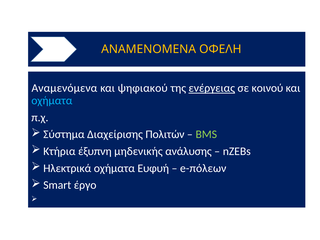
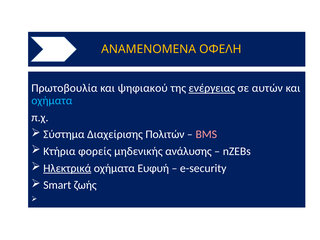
Αναμενόμενα: Αναμενόμενα -> Πρωτοβουλία
κοινού: κοινού -> αυτών
BMS colour: light green -> pink
έξυπνη: έξυπνη -> φορείς
Ηλεκτρικά underline: none -> present
e-πόλεων: e-πόλεων -> e-security
έργο: έργο -> ζωής
